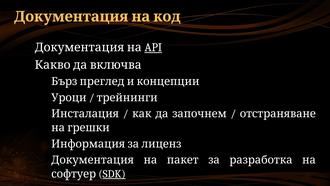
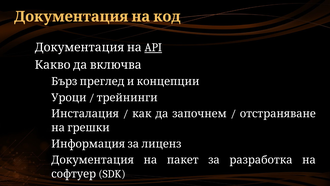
SDK underline: present -> none
